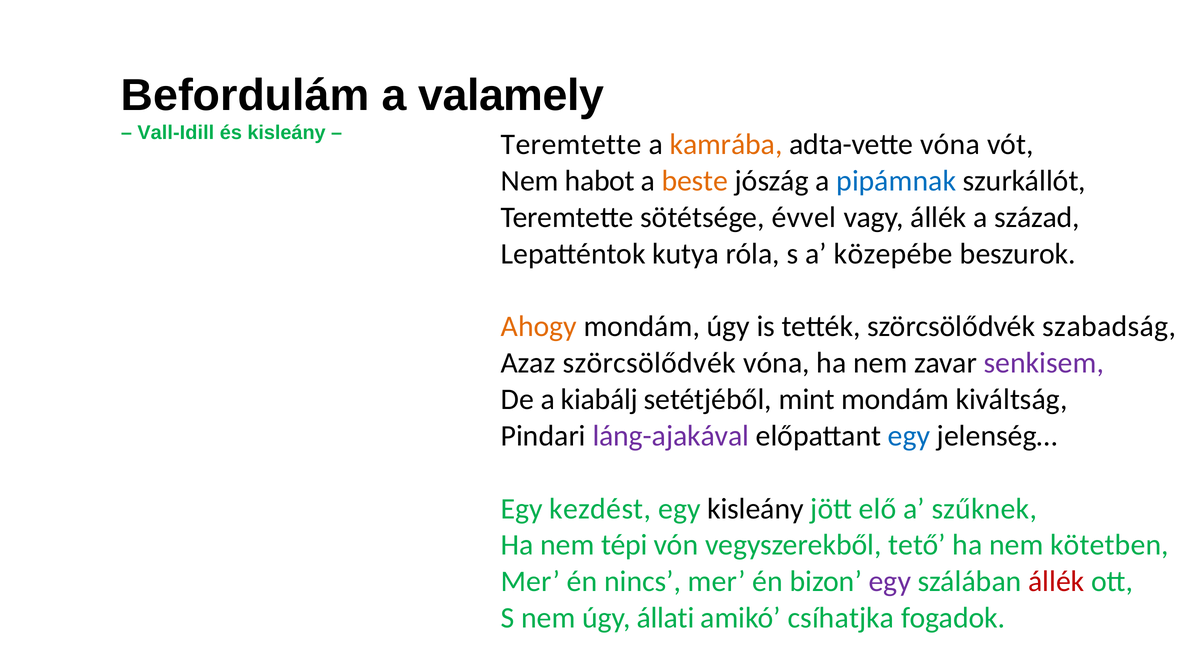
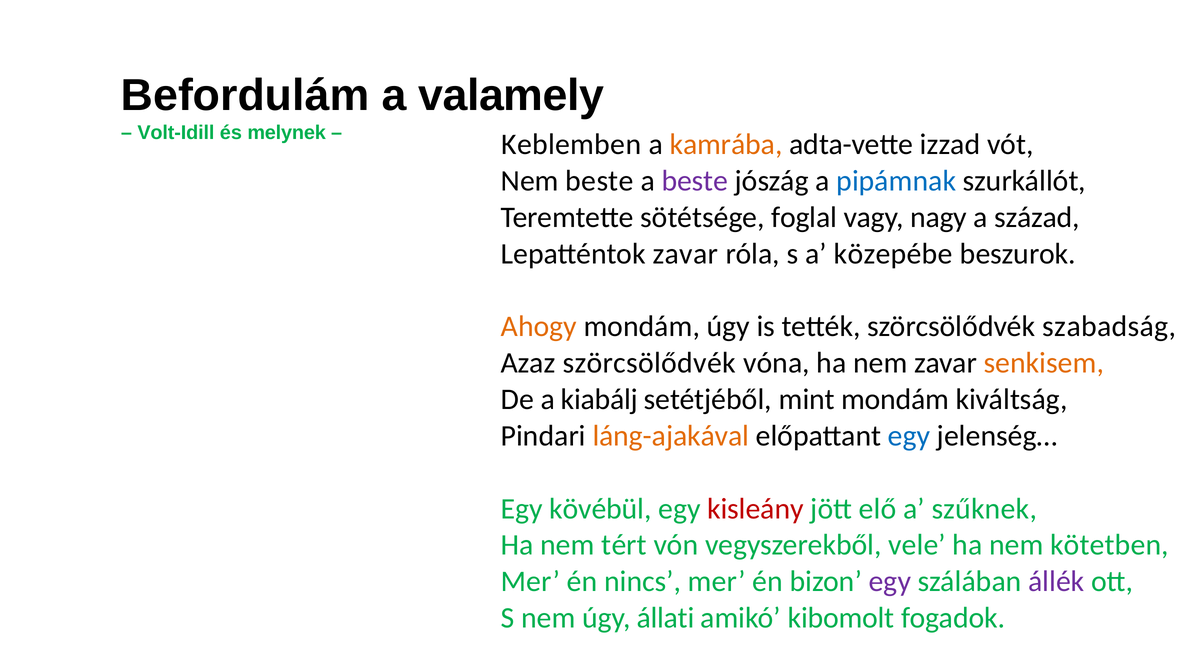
Vall-Idill: Vall-Idill -> Volt-Idill
és kisleány: kisleány -> melynek
Teremtette at (571, 144): Teremtette -> Keblemben
adta-vette vóna: vóna -> izzad
Nem habot: habot -> beste
beste at (695, 181) colour: orange -> purple
évvel: évvel -> foglal
vagy állék: állék -> nagy
Lepatténtok kutya: kutya -> zavar
senkisem colour: purple -> orange
láng-ajakával colour: purple -> orange
kezdést: kezdést -> kövébül
kisleány at (755, 509) colour: black -> red
tépi: tépi -> tért
tető: tető -> vele
állék at (1056, 582) colour: red -> purple
csíhatjka: csíhatjka -> kibomolt
